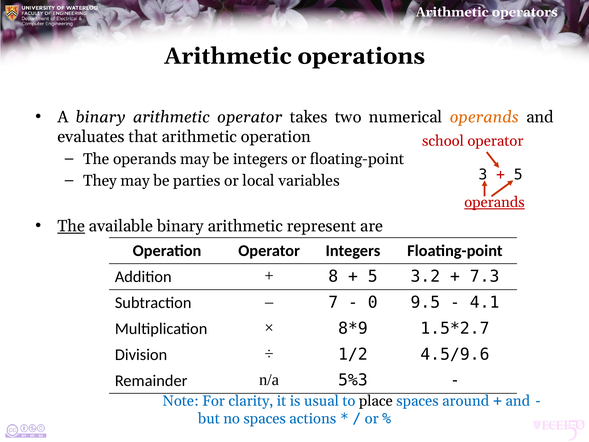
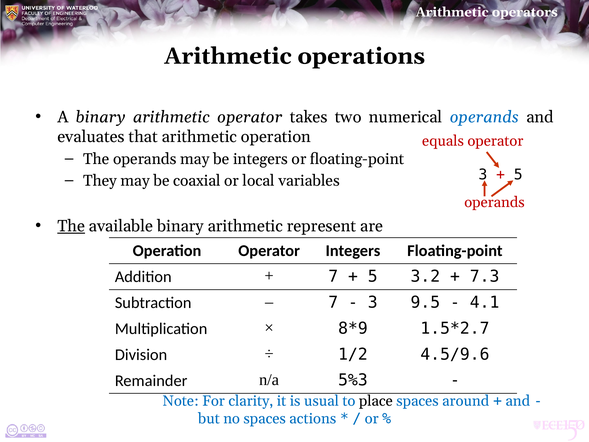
operands at (484, 117) colour: orange -> blue
school: school -> equals
parties: parties -> coaxial
operands at (494, 202) underline: present -> none
8 at (333, 276): 8 -> 7
0 at (373, 302): 0 -> 3
